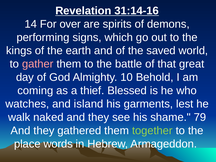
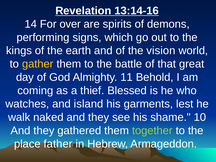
31:14-16: 31:14-16 -> 13:14-16
saved: saved -> vision
gather colour: pink -> yellow
10: 10 -> 11
79: 79 -> 10
words: words -> father
